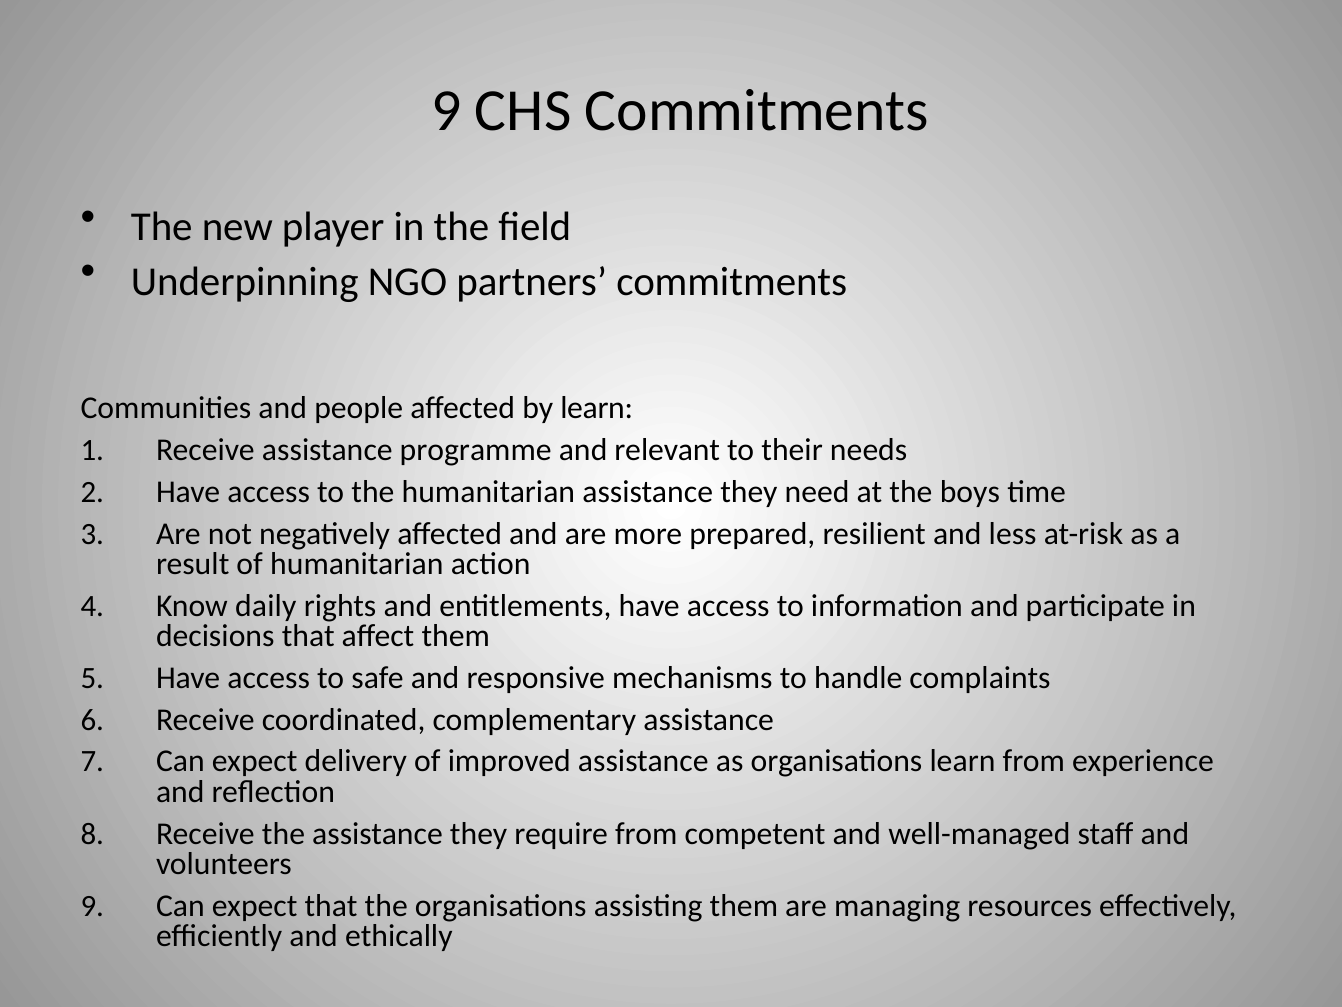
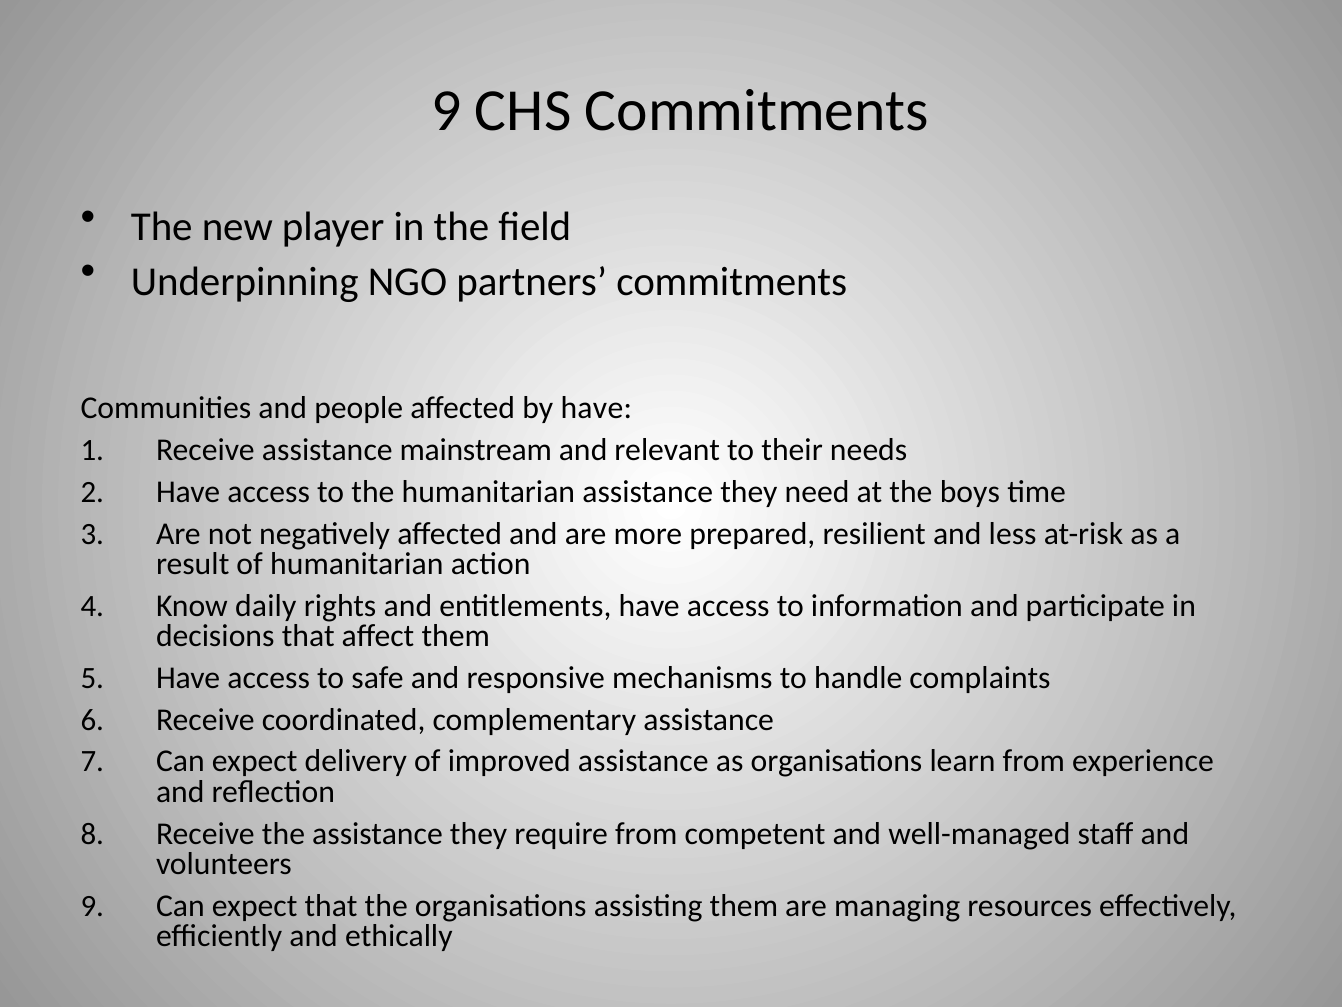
by learn: learn -> have
programme: programme -> mainstream
